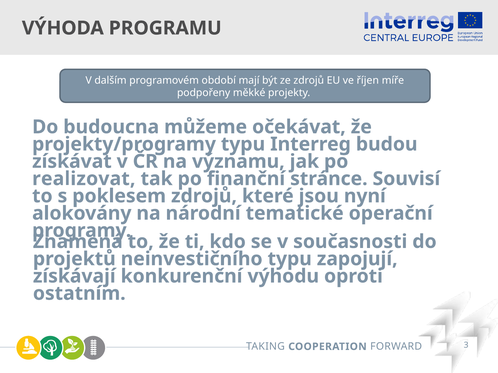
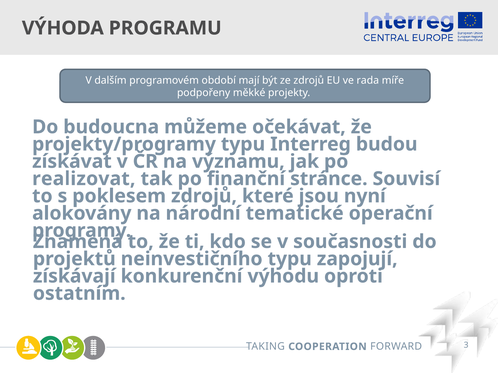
říjen: říjen -> rada
